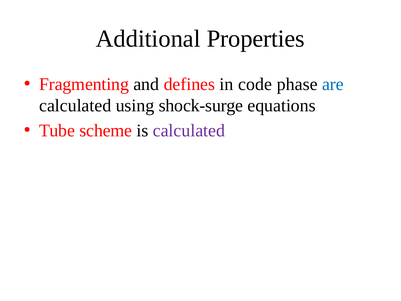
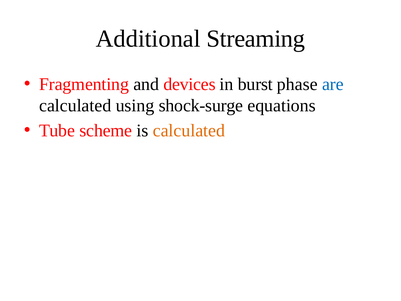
Properties: Properties -> Streaming
defines: defines -> devices
code: code -> burst
calculated at (189, 130) colour: purple -> orange
